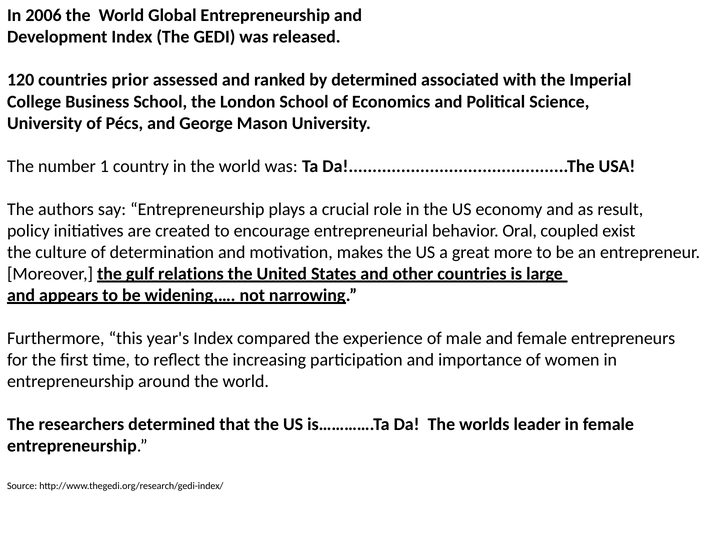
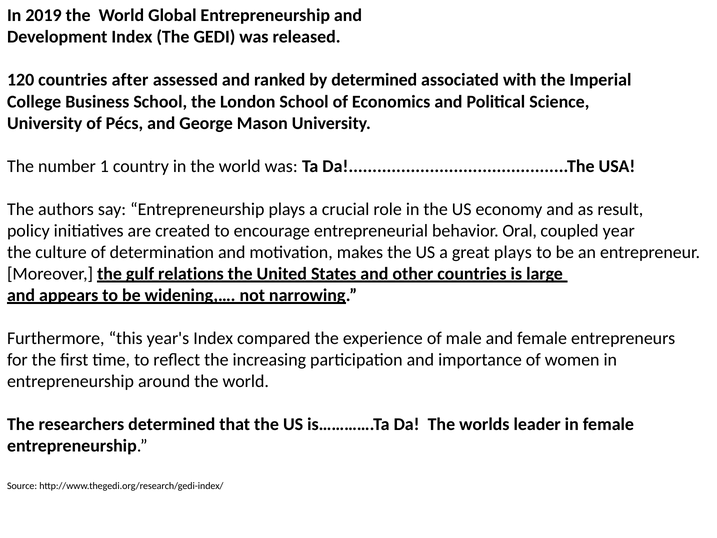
2006: 2006 -> 2019
prior: prior -> after
exist: exist -> year
great more: more -> plays
